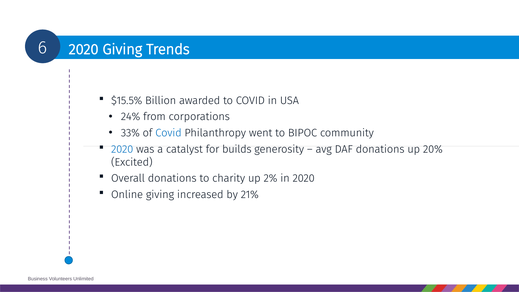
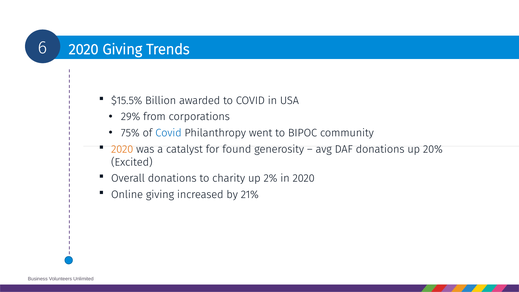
24%: 24% -> 29%
33%: 33% -> 75%
2020 at (122, 149) colour: blue -> orange
builds: builds -> found
